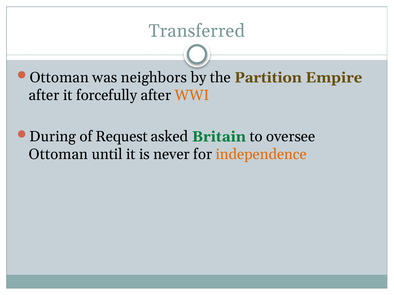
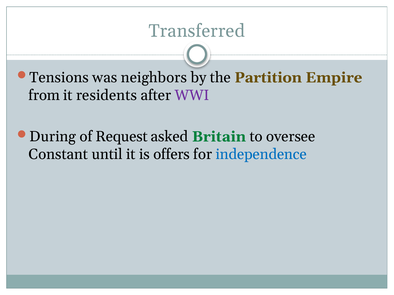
Ottoman at (59, 78): Ottoman -> Tensions
after at (44, 95): after -> from
forcefully: forcefully -> residents
WWI colour: orange -> purple
Ottoman at (58, 155): Ottoman -> Constant
never: never -> offers
independence colour: orange -> blue
